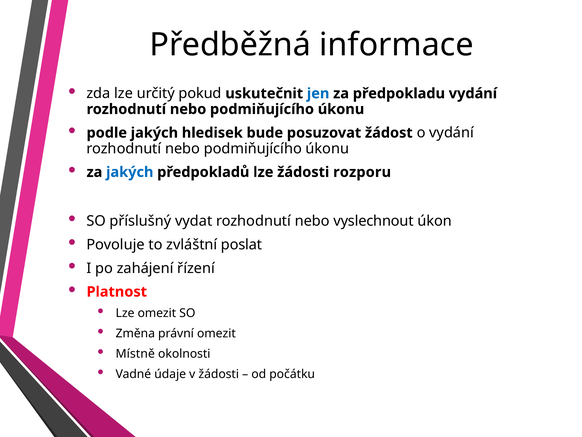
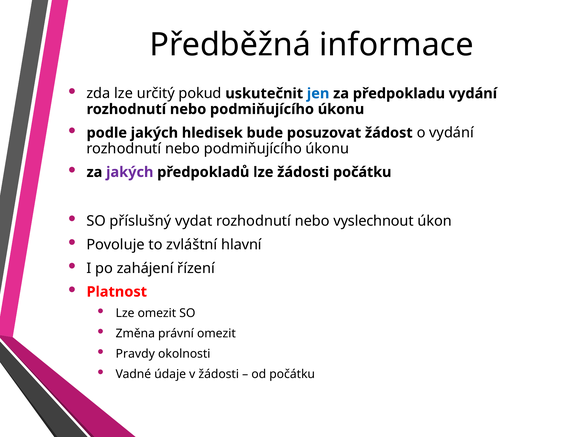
jakých at (130, 172) colour: blue -> purple
žádosti rozporu: rozporu -> počátku
poslat: poslat -> hlavní
Místně: Místně -> Pravdy
